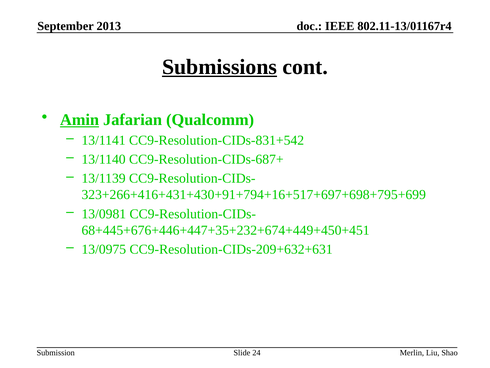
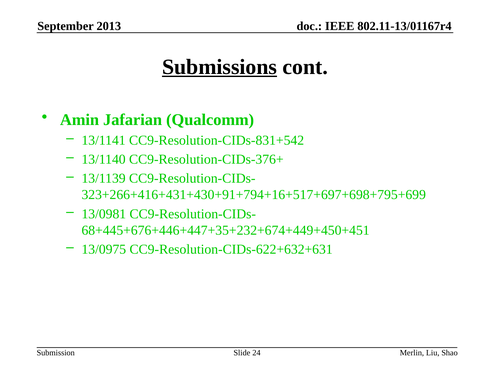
Amin underline: present -> none
CC9-Resolution-CIDs-687+: CC9-Resolution-CIDs-687+ -> CC9-Resolution-CIDs-376+
CC9-Resolution-CIDs-209+632+631: CC9-Resolution-CIDs-209+632+631 -> CC9-Resolution-CIDs-622+632+631
